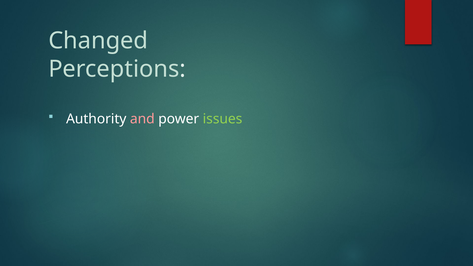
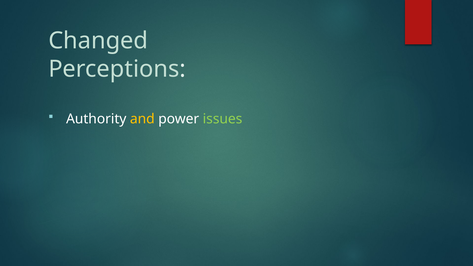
and colour: pink -> yellow
